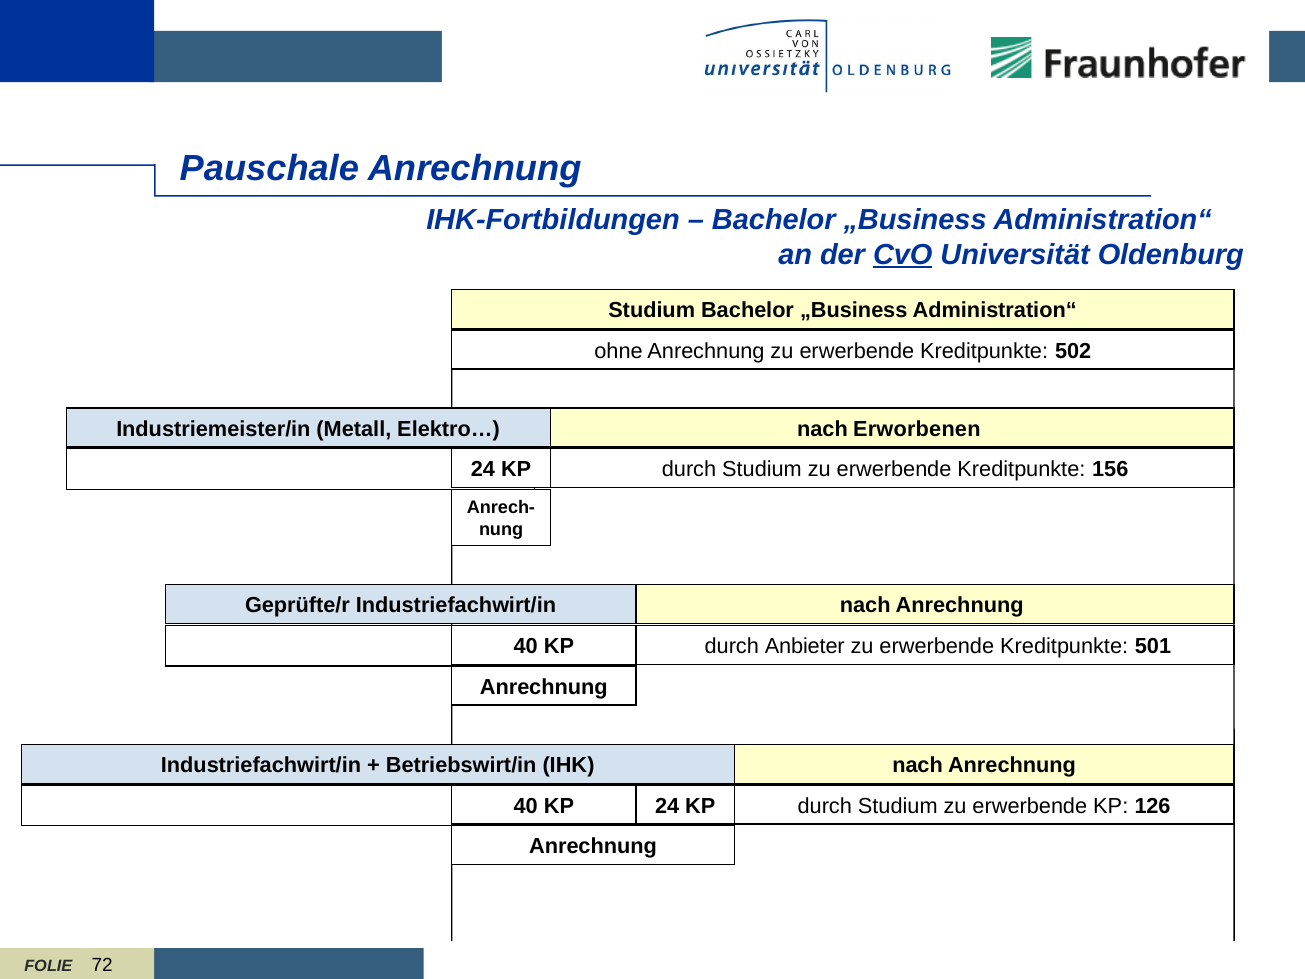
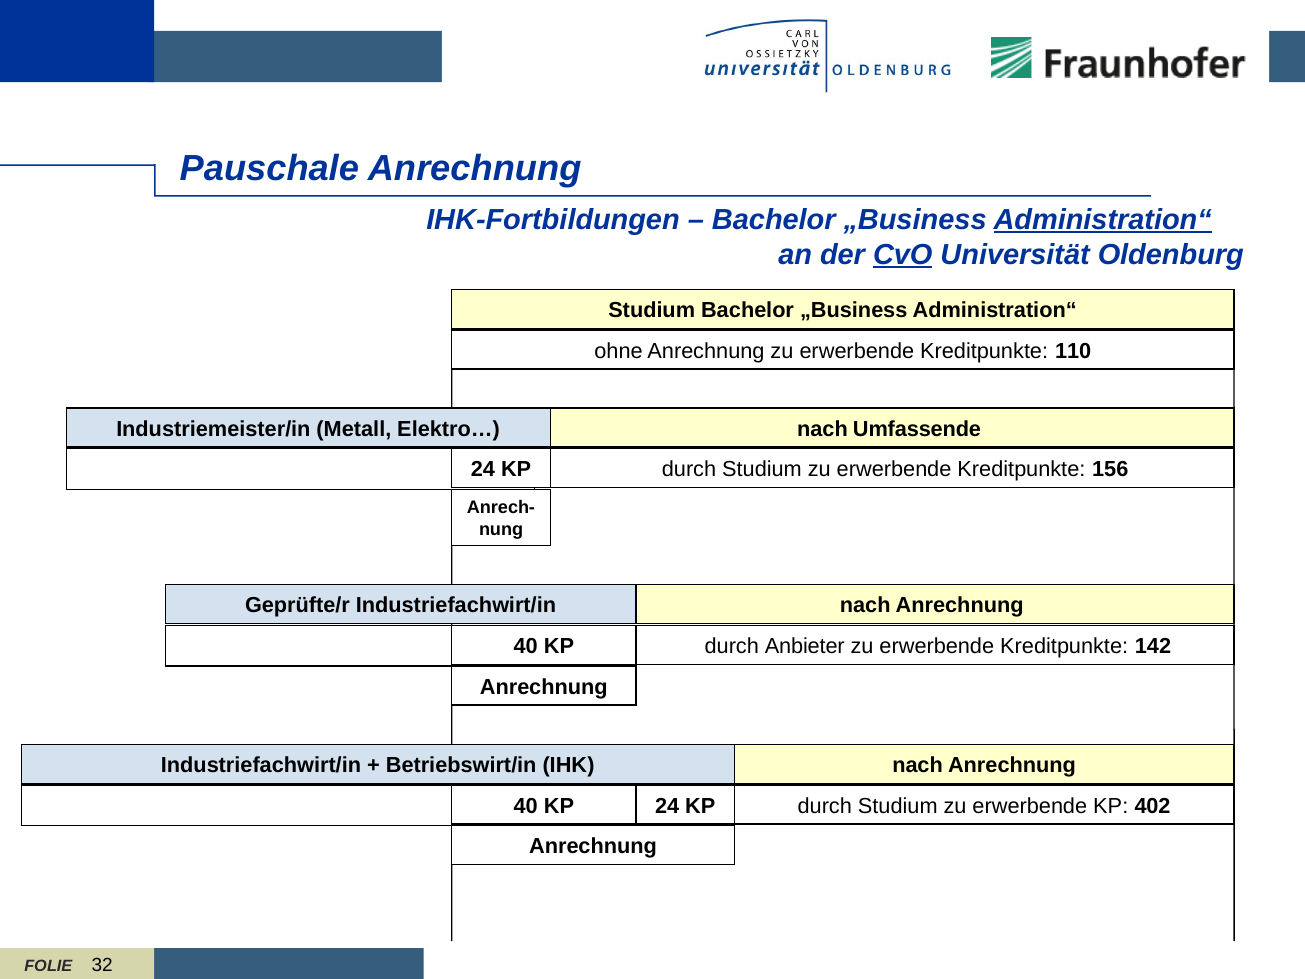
Administration“ at (1103, 220) underline: none -> present
502: 502 -> 110
Erworbenen: Erworbenen -> Umfassende
501: 501 -> 142
126: 126 -> 402
72: 72 -> 32
